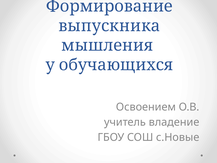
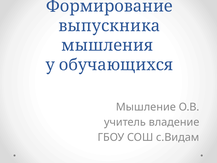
Освоением: Освоением -> Мышление
с.Новые: с.Новые -> с.Видам
